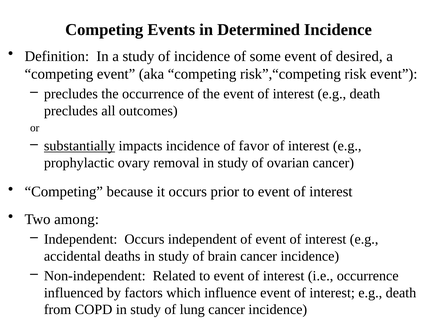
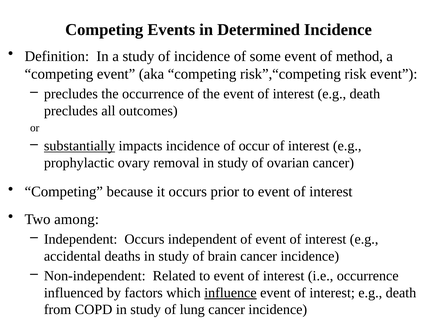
desired: desired -> method
favor: favor -> occur
influence underline: none -> present
